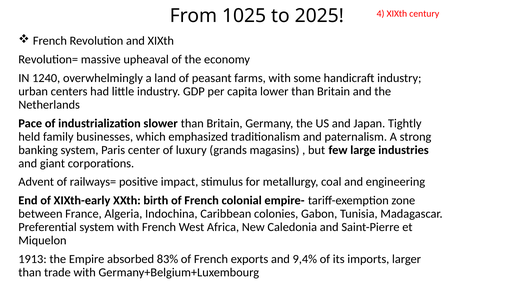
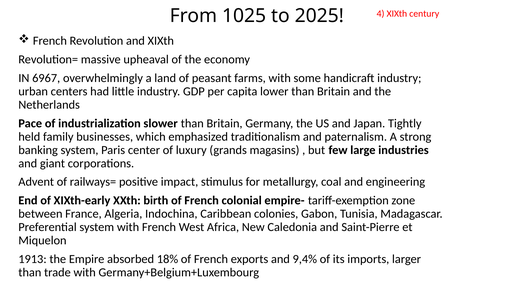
1240: 1240 -> 6967
83%: 83% -> 18%
